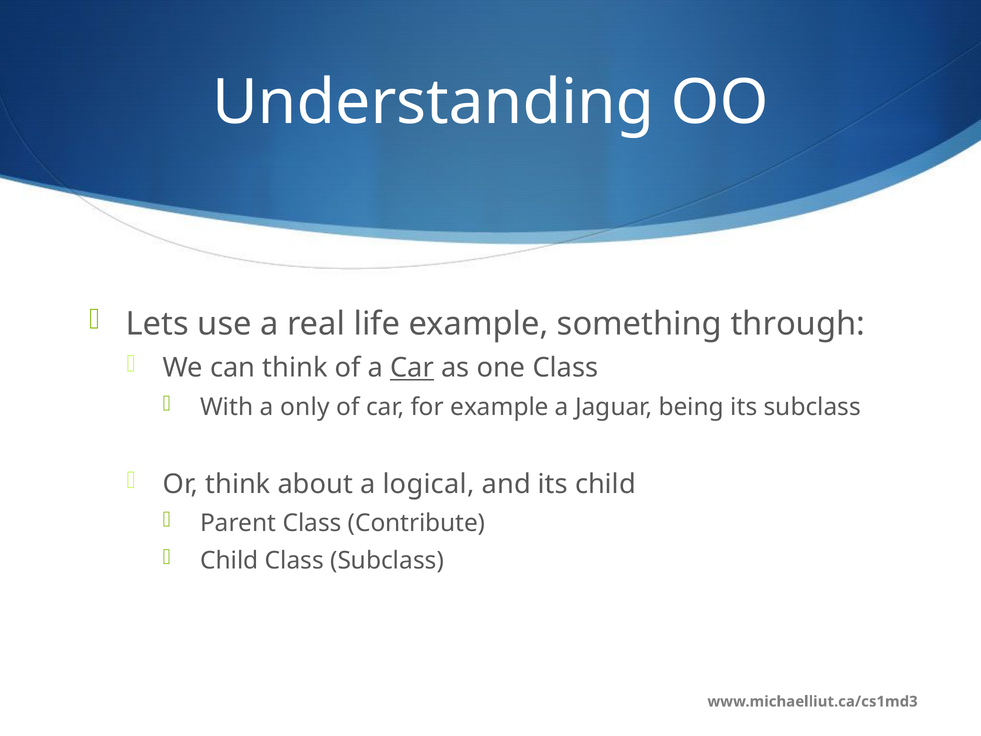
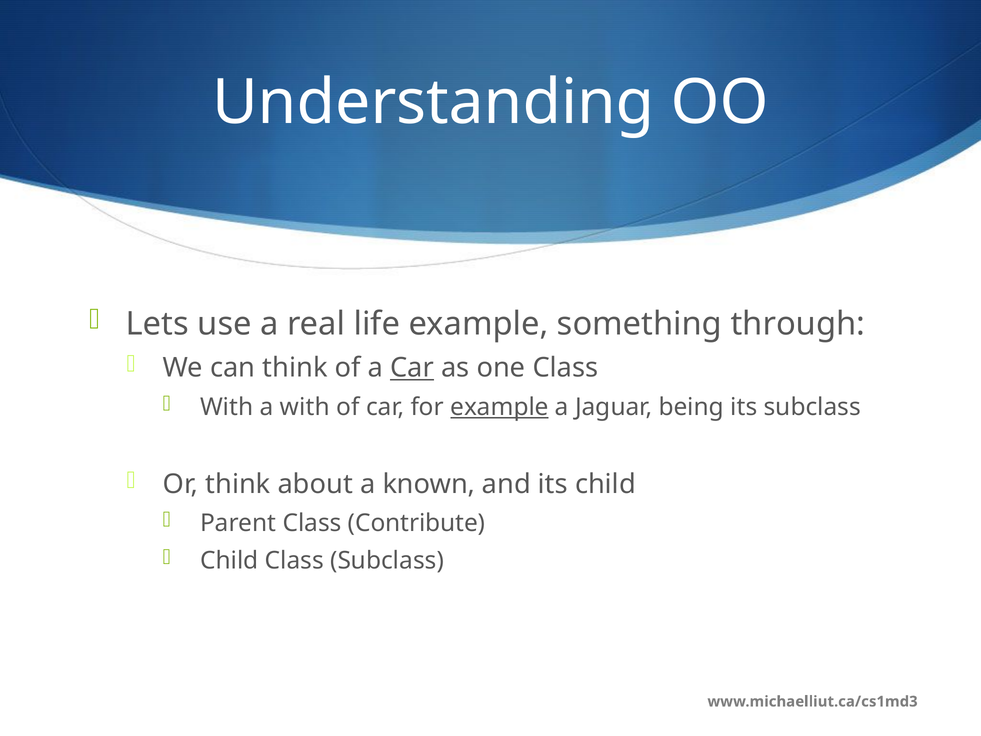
a only: only -> with
example at (499, 407) underline: none -> present
logical: logical -> known
